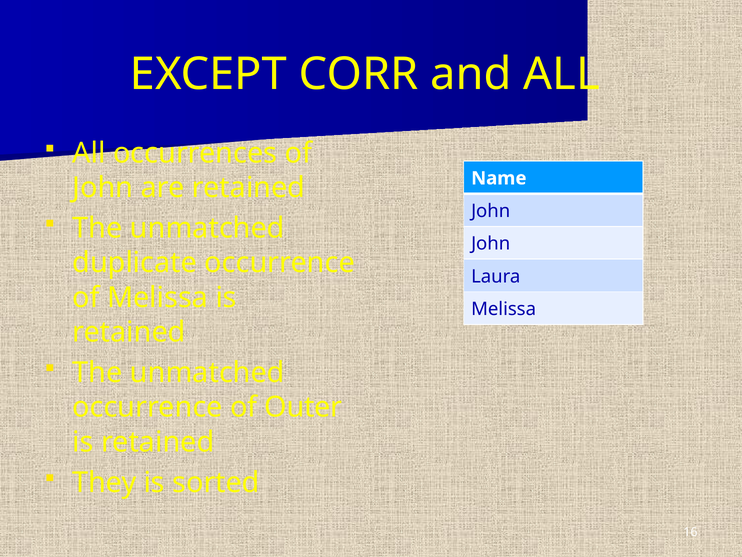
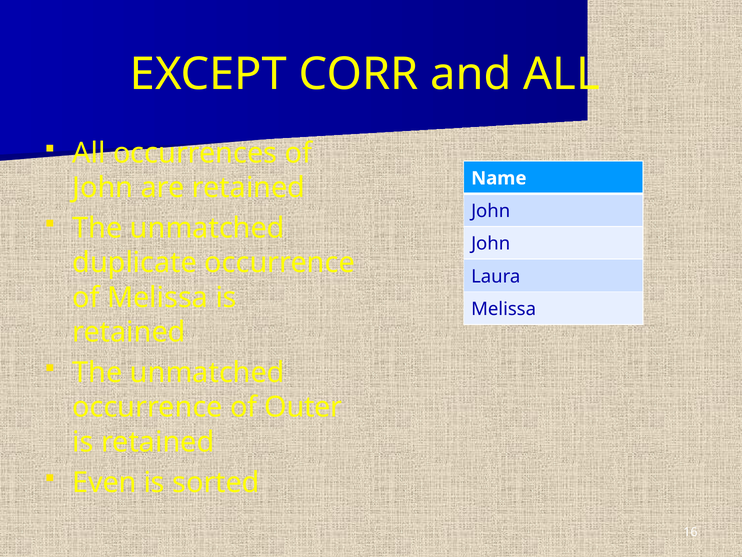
They: They -> Even
